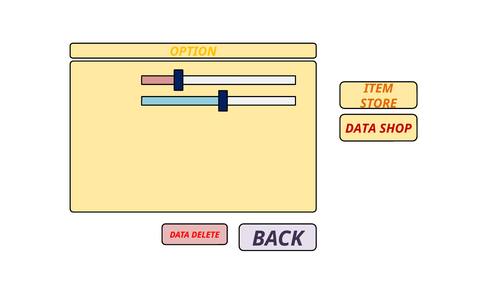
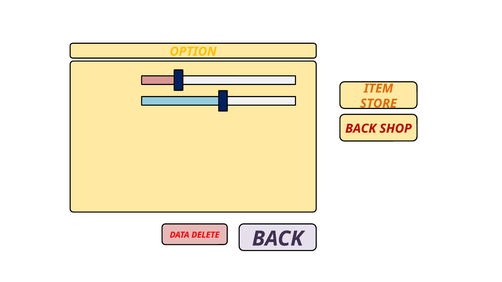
DATA at (361, 129): DATA -> BACK
